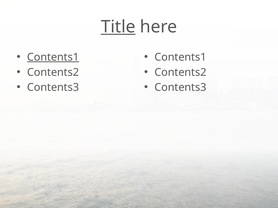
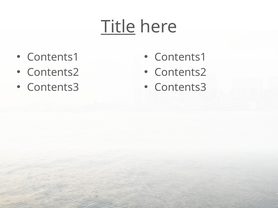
Contents1 at (53, 57) underline: present -> none
